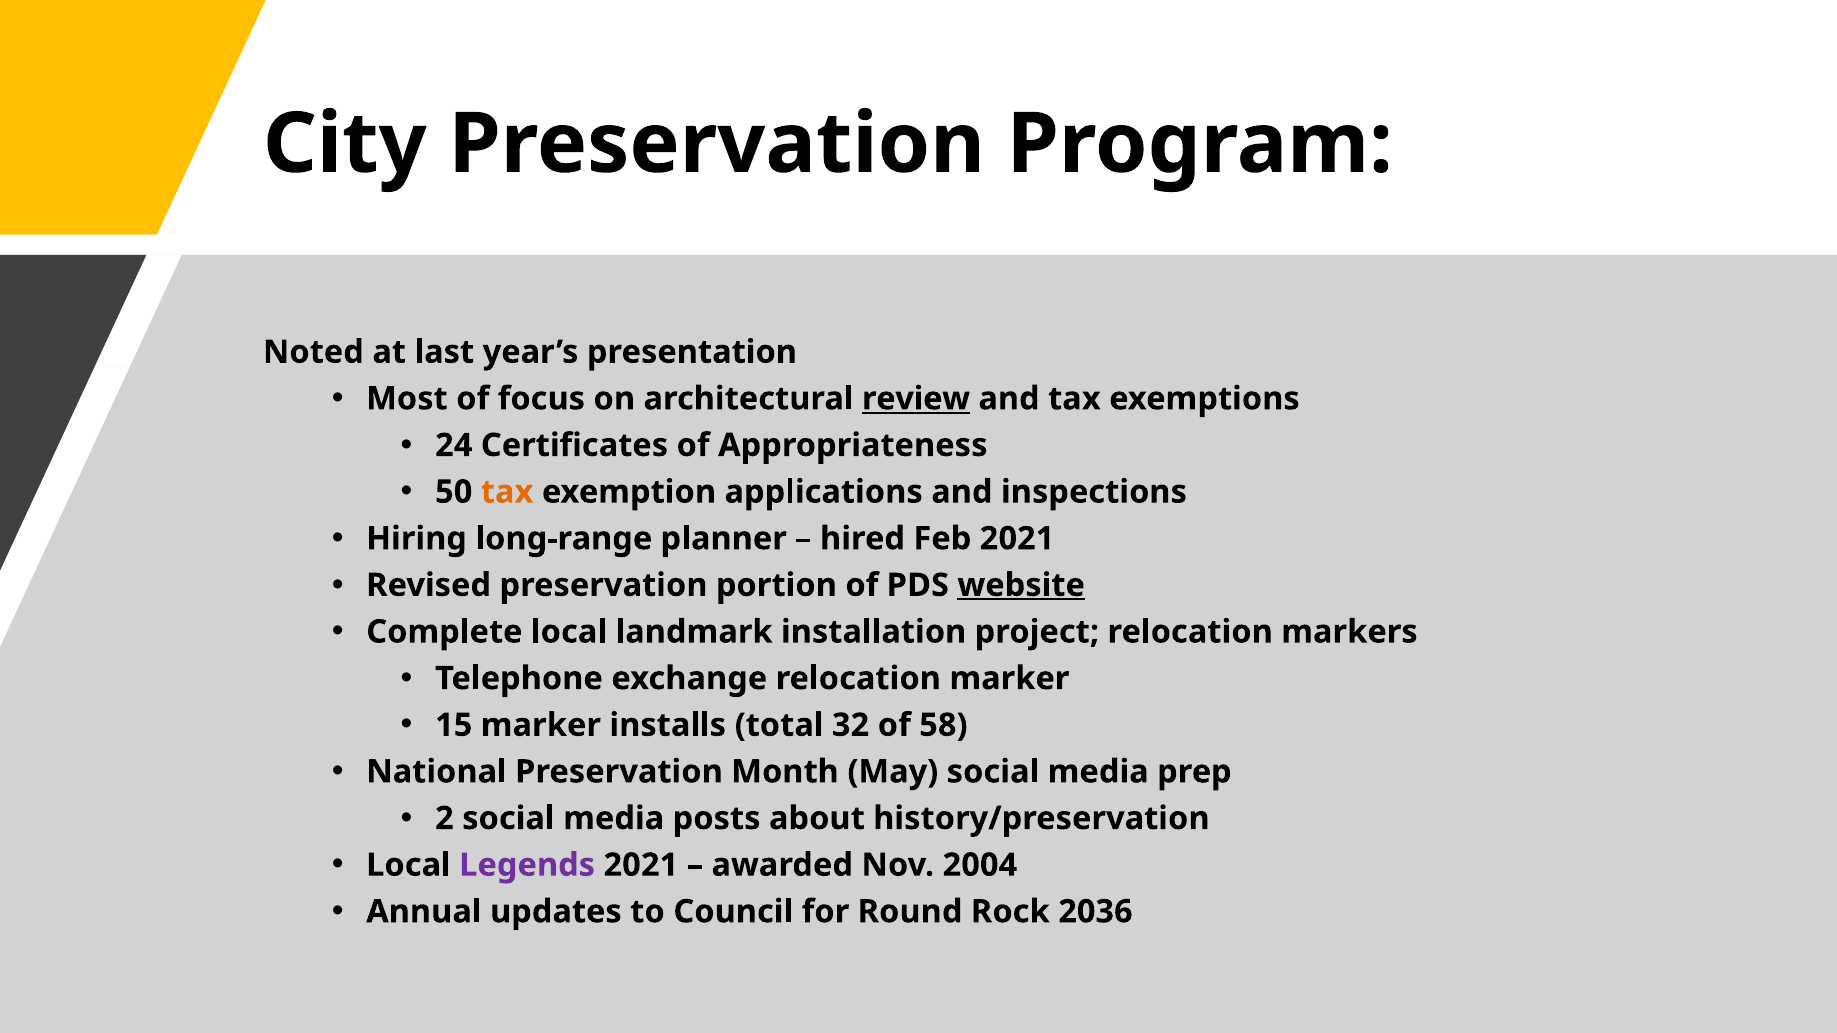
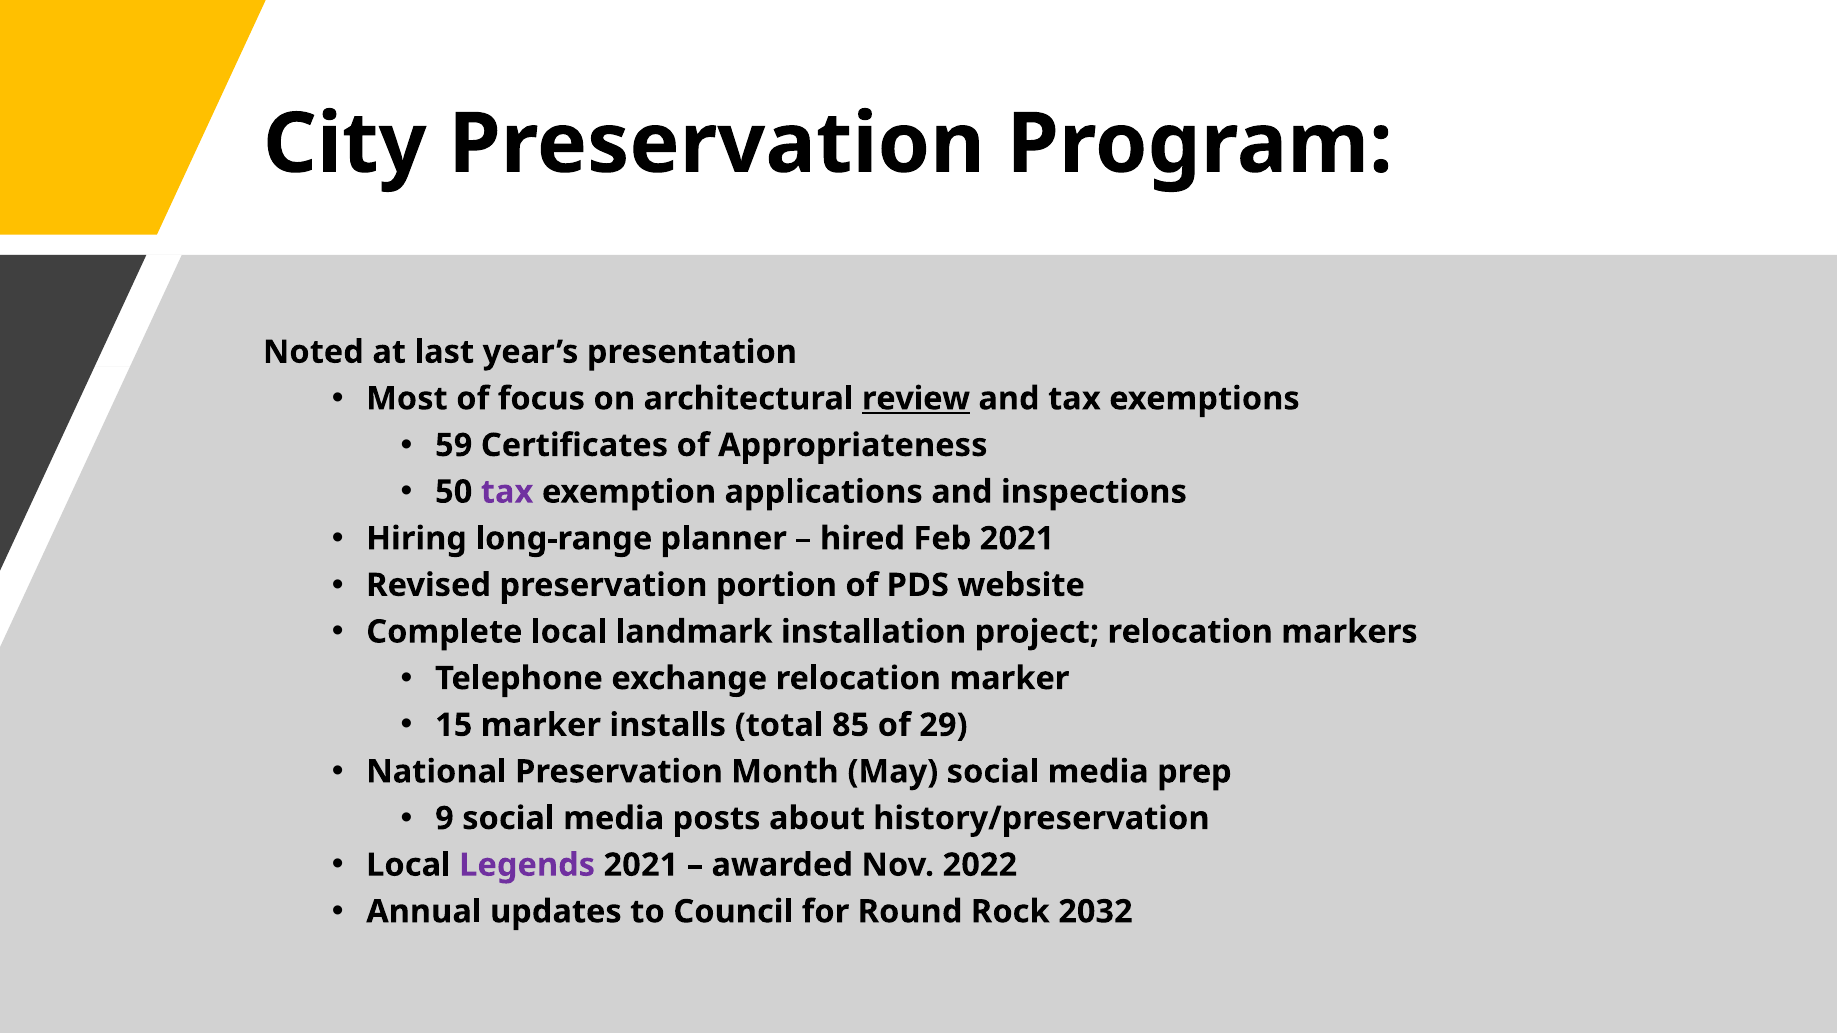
24: 24 -> 59
tax at (507, 492) colour: orange -> purple
website underline: present -> none
32: 32 -> 85
58: 58 -> 29
2: 2 -> 9
2004: 2004 -> 2022
2036: 2036 -> 2032
